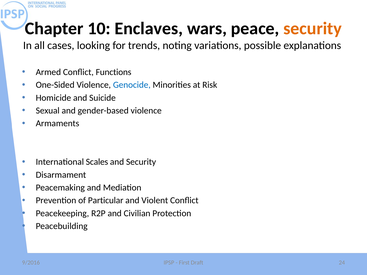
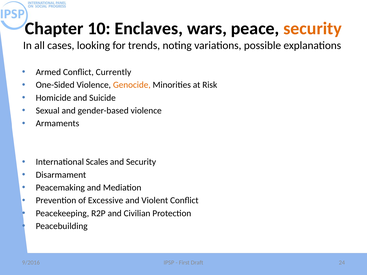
Functions: Functions -> Currently
Genocide colour: blue -> orange
Particular: Particular -> Excessive
